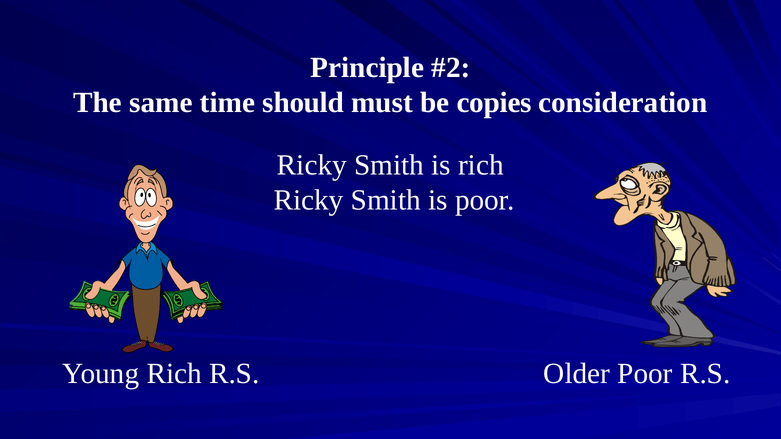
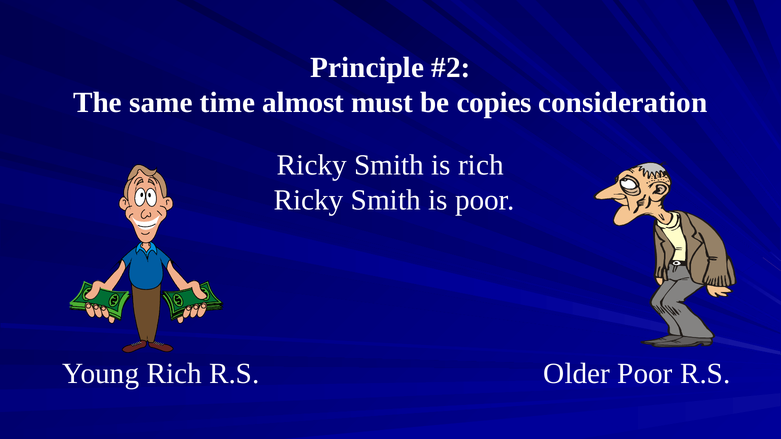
should: should -> almost
